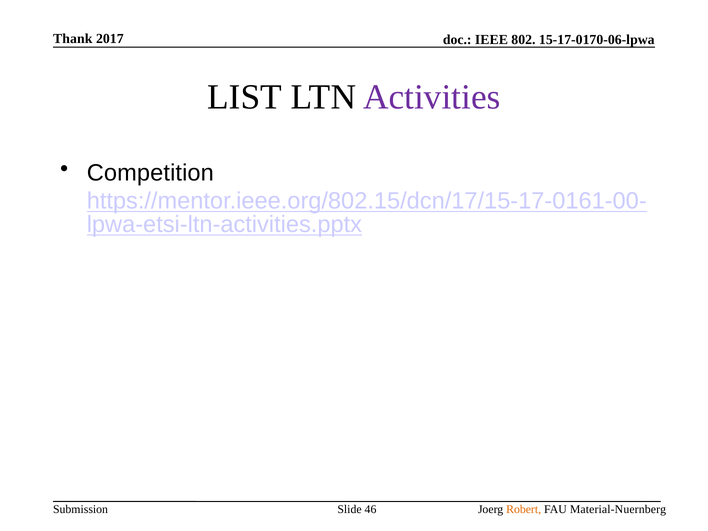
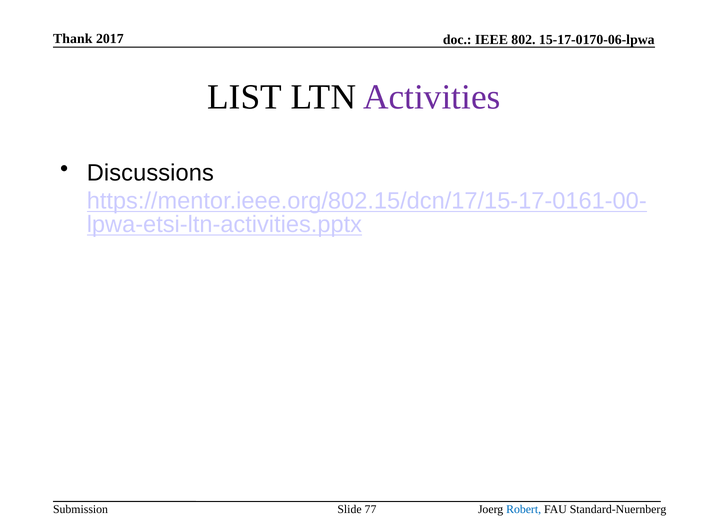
Competition: Competition -> Discussions
46: 46 -> 77
Robert colour: orange -> blue
Material-Nuernberg: Material-Nuernberg -> Standard-Nuernberg
